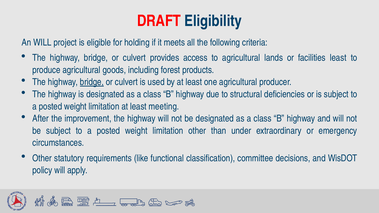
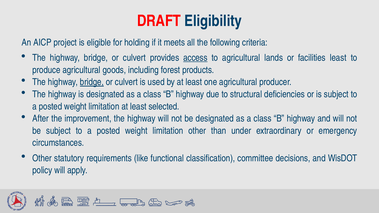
An WILL: WILL -> AICP
access underline: none -> present
meeting: meeting -> selected
